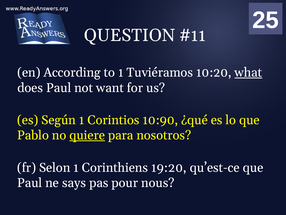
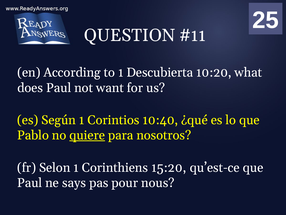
Tuviéramos: Tuviéramos -> Descubierta
what underline: present -> none
10:90: 10:90 -> 10:40
19:20: 19:20 -> 15:20
